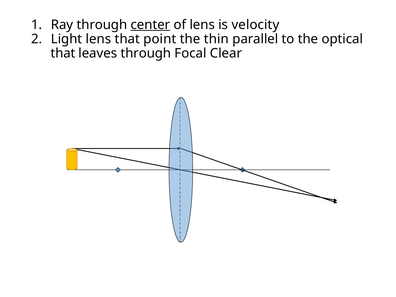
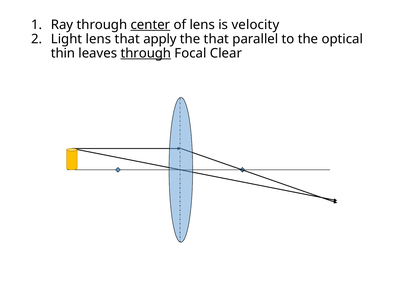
point: point -> apply
the thin: thin -> that
that at (63, 53): that -> thin
through at (146, 53) underline: none -> present
